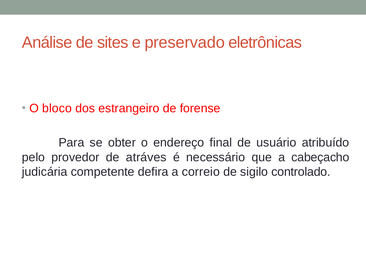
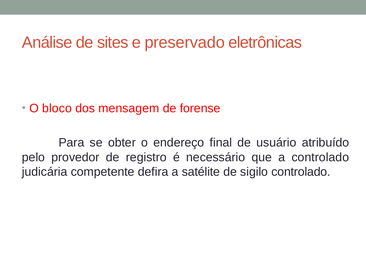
estrangeiro: estrangeiro -> mensagem
atráves: atráves -> registro
a cabeçacho: cabeçacho -> controlado
correio: correio -> satélite
